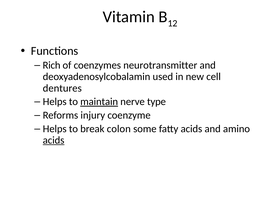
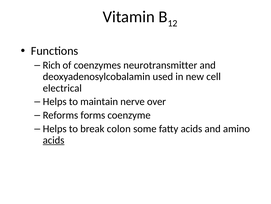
dentures: dentures -> electrical
maintain underline: present -> none
type: type -> over
injury: injury -> forms
